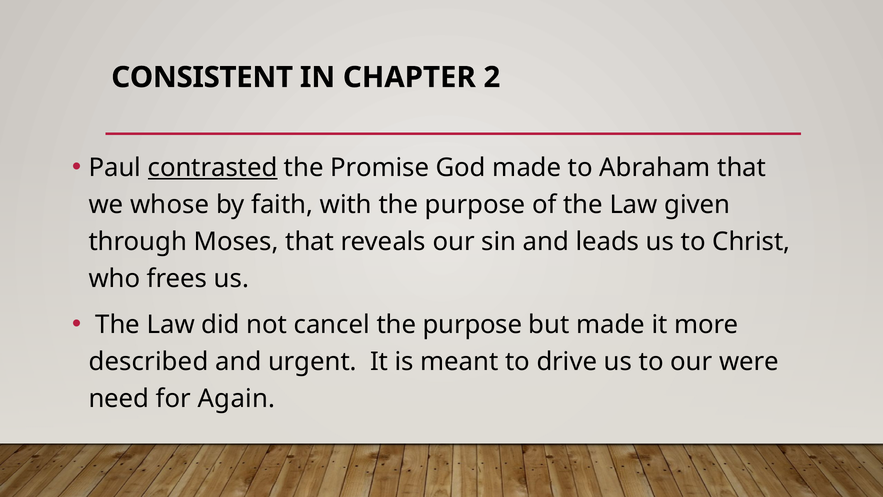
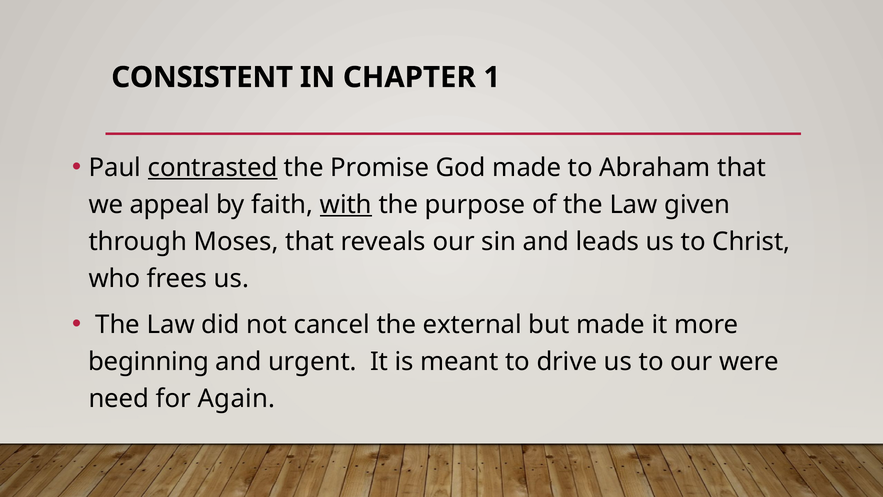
2: 2 -> 1
whose: whose -> appeal
with underline: none -> present
cancel the purpose: purpose -> external
described: described -> beginning
